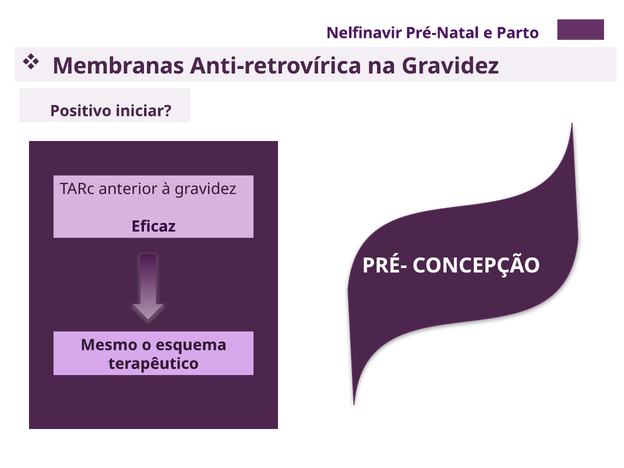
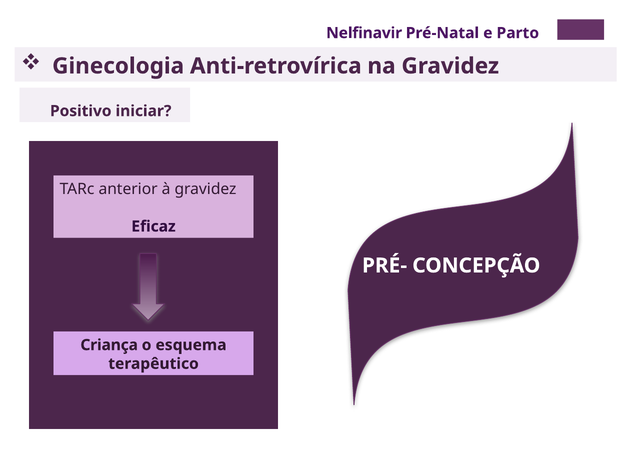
Membranas: Membranas -> Ginecologia
Mesmo: Mesmo -> Criança
